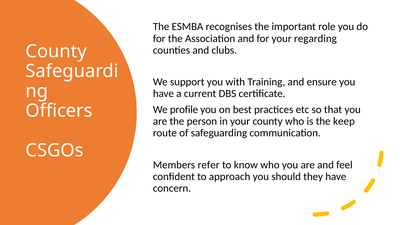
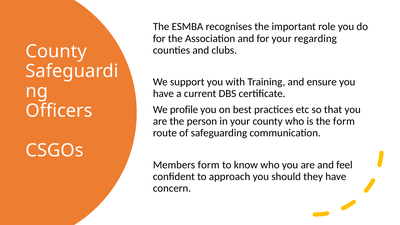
the keep: keep -> form
Members refer: refer -> form
